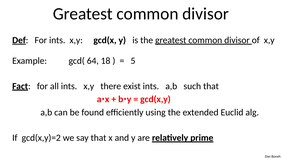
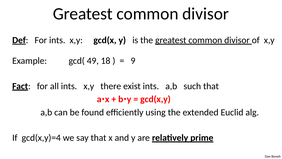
64: 64 -> 49
5: 5 -> 9
gcd(x,y)=2: gcd(x,y)=2 -> gcd(x,y)=4
